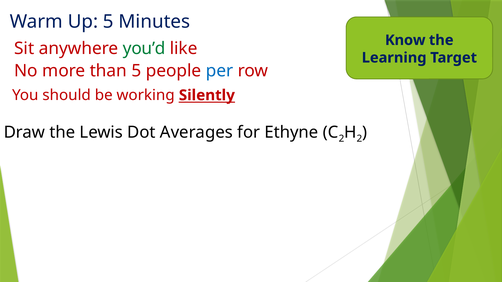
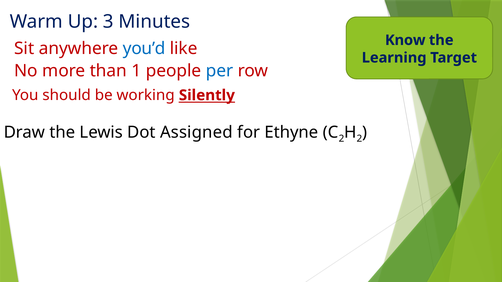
Up 5: 5 -> 3
you’d colour: green -> blue
than 5: 5 -> 1
Averages: Averages -> Assigned
